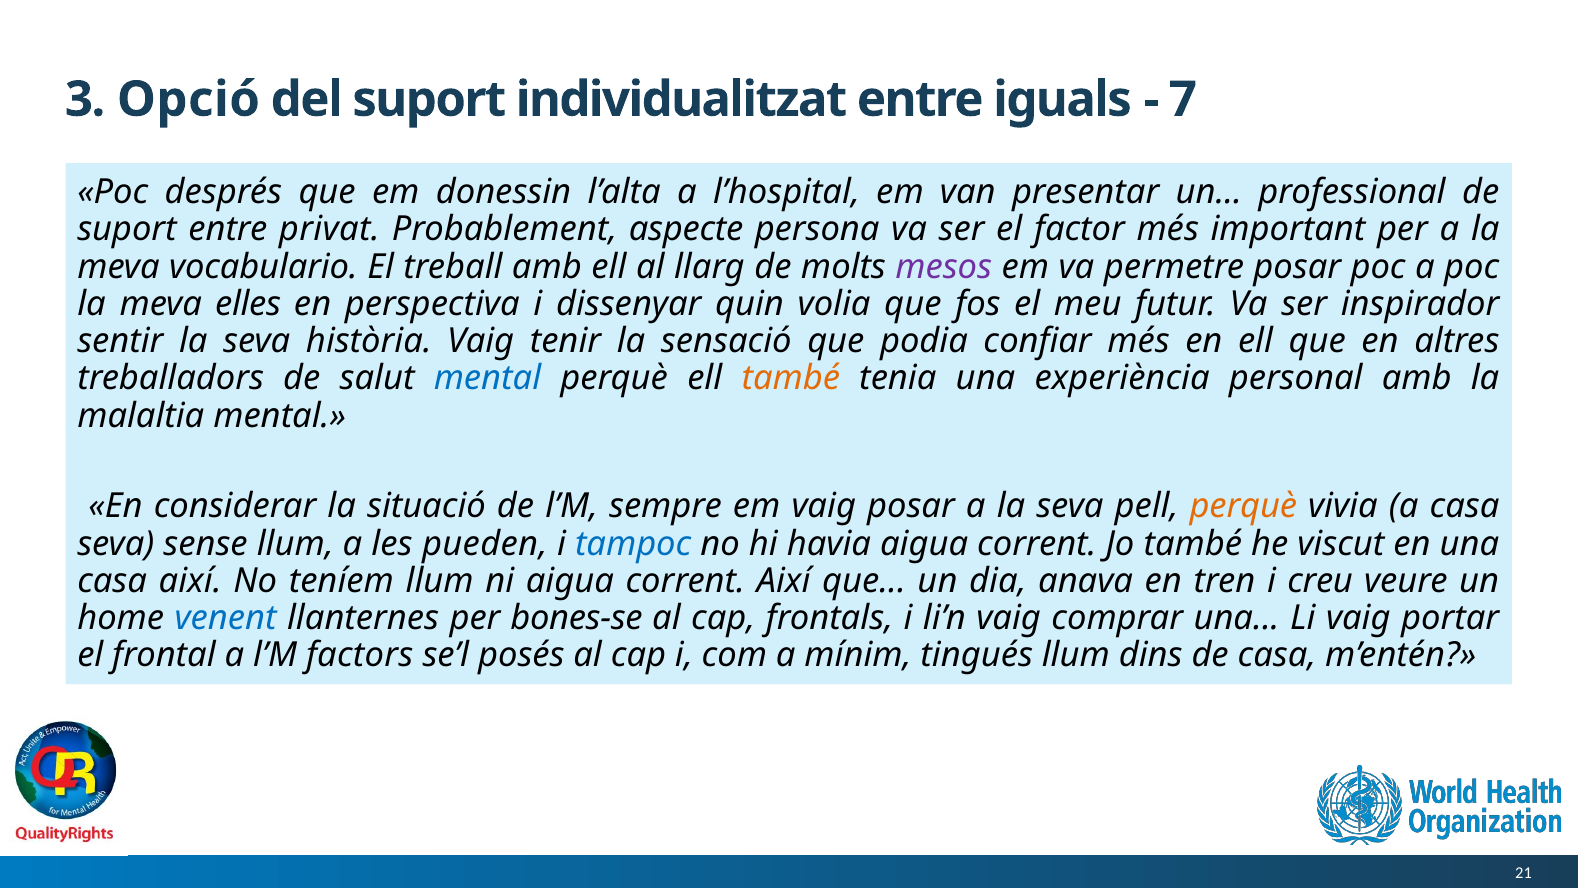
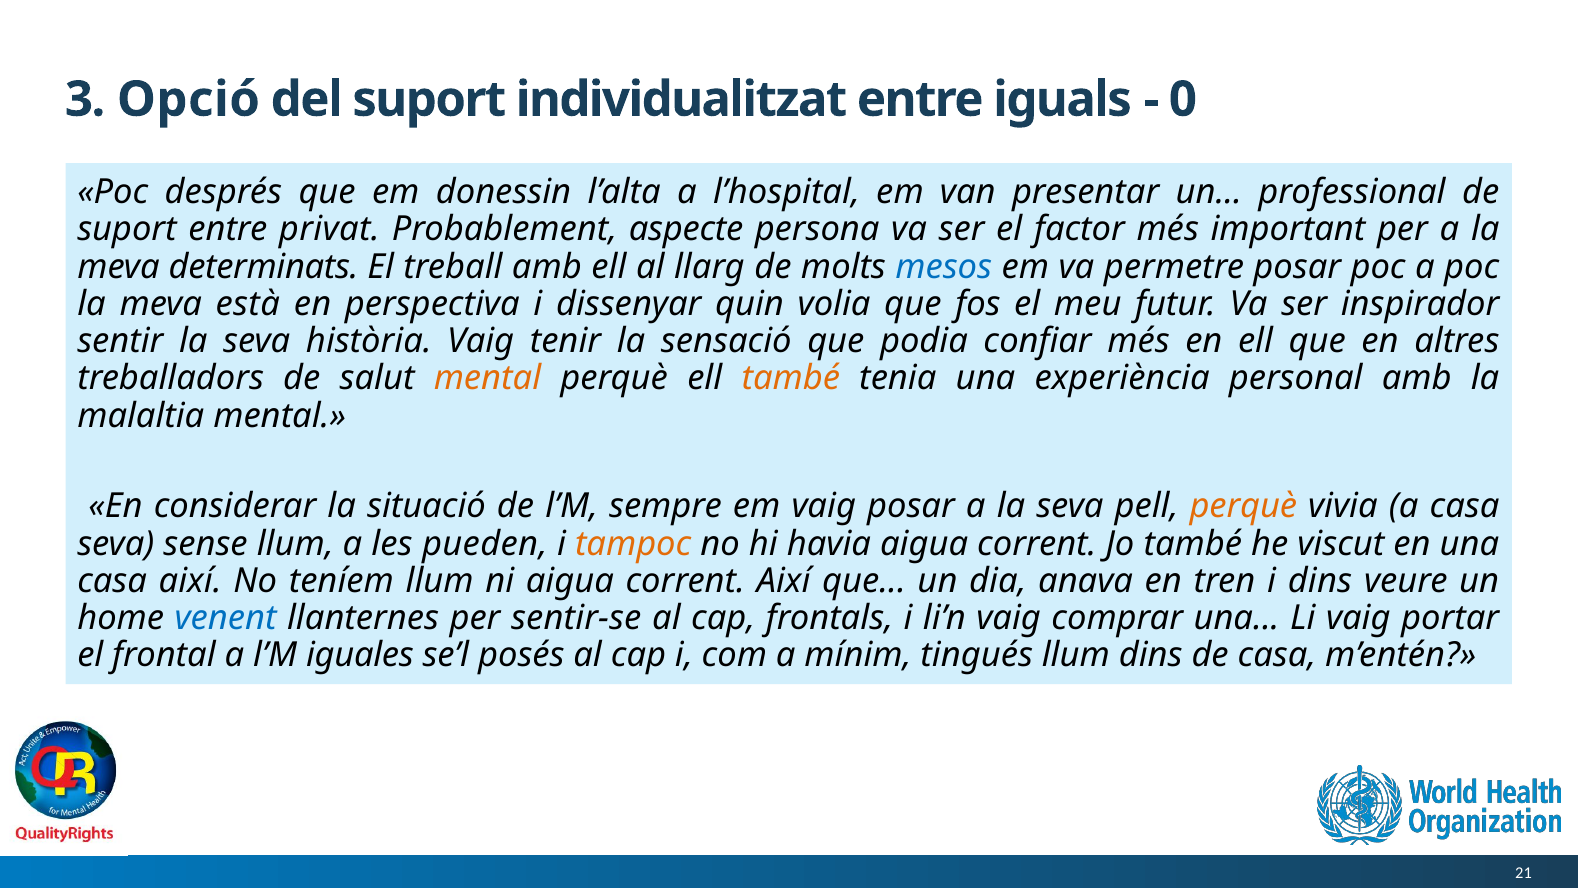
7: 7 -> 0
vocabulario: vocabulario -> determinats
mesos colour: purple -> blue
elles: elles -> està
mental at (488, 378) colour: blue -> orange
tampoc colour: blue -> orange
i creu: creu -> dins
bones-se: bones-se -> sentir-se
factors: factors -> iguales
